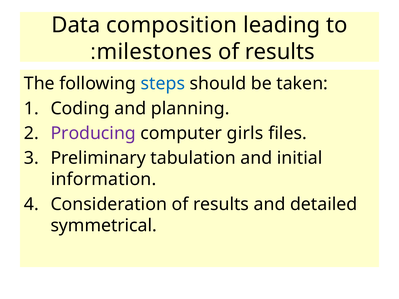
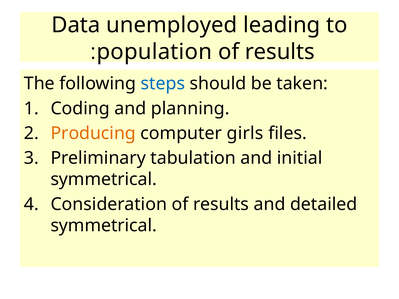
composition: composition -> unemployed
milestones: milestones -> population
Producing colour: purple -> orange
information at (104, 179): information -> symmetrical
